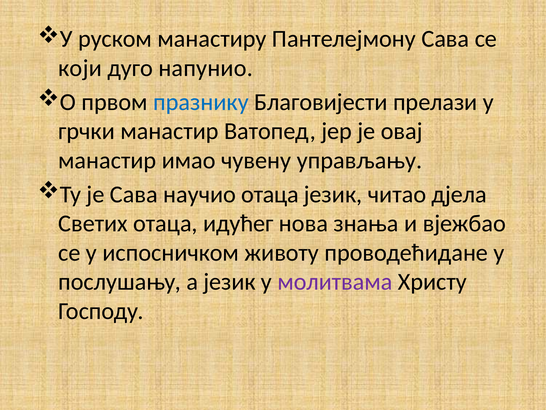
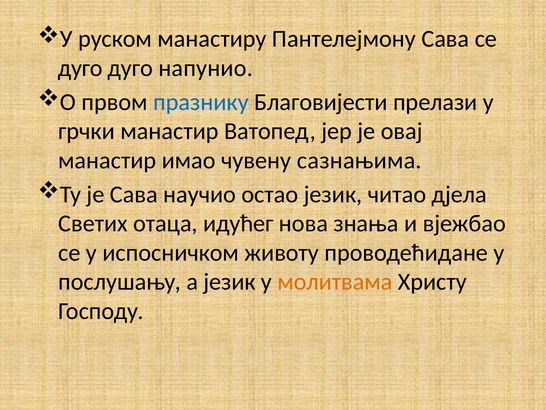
који at (80, 68): који -> дуго
управљању: управљању -> сазнањима
научио отаца: отаца -> остао
молитвама colour: purple -> orange
